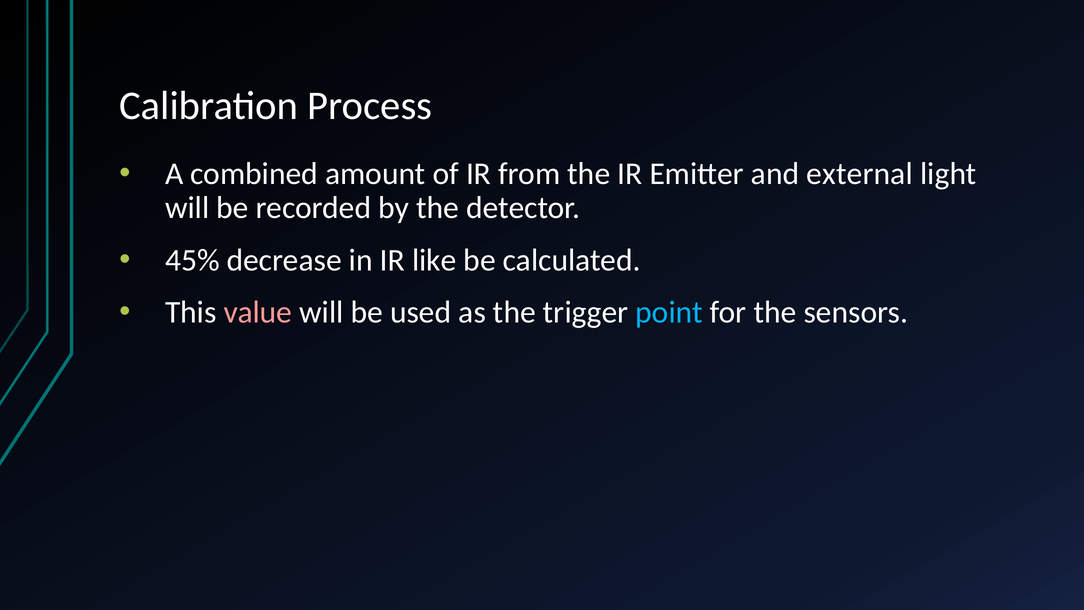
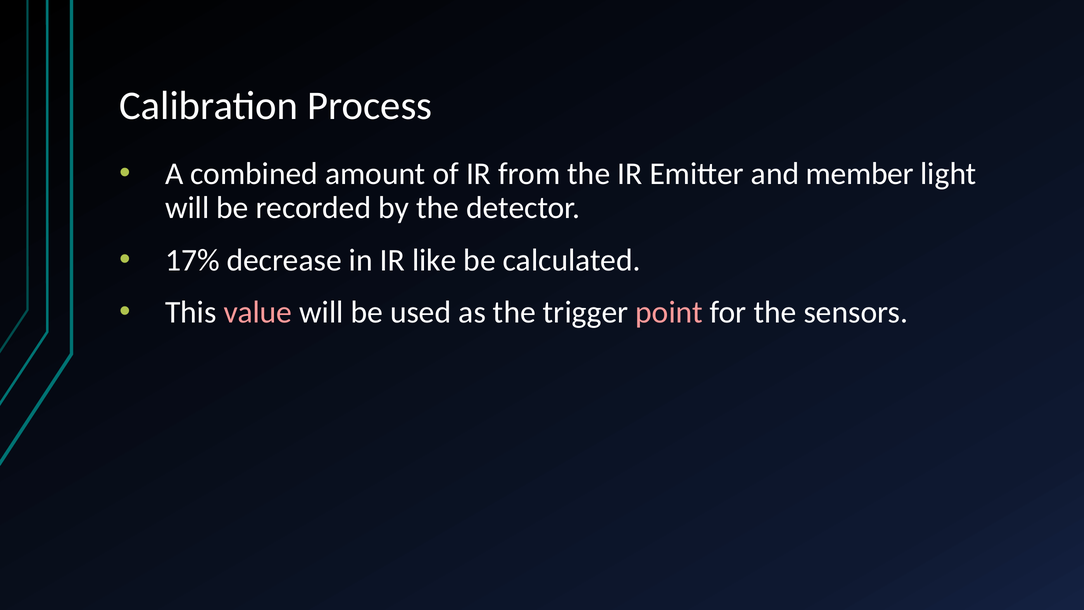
external: external -> member
45%: 45% -> 17%
point colour: light blue -> pink
